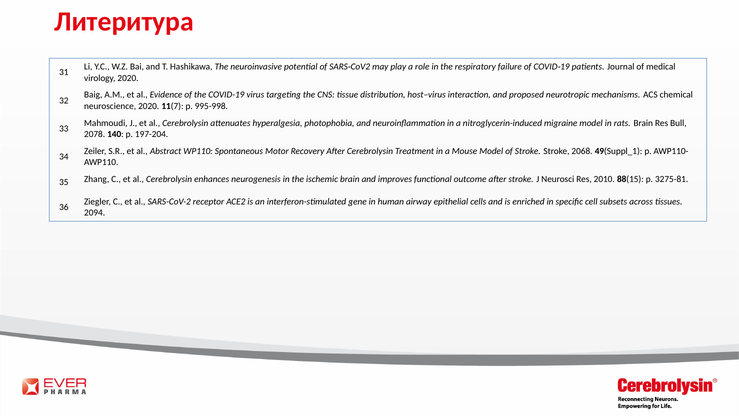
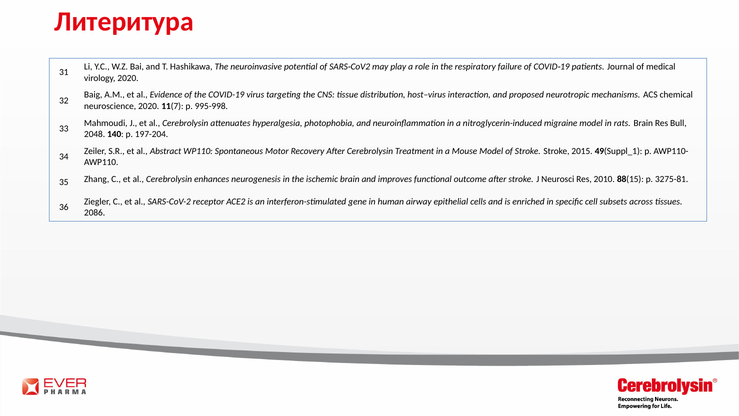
2078: 2078 -> 2048
2068: 2068 -> 2015
2094: 2094 -> 2086
